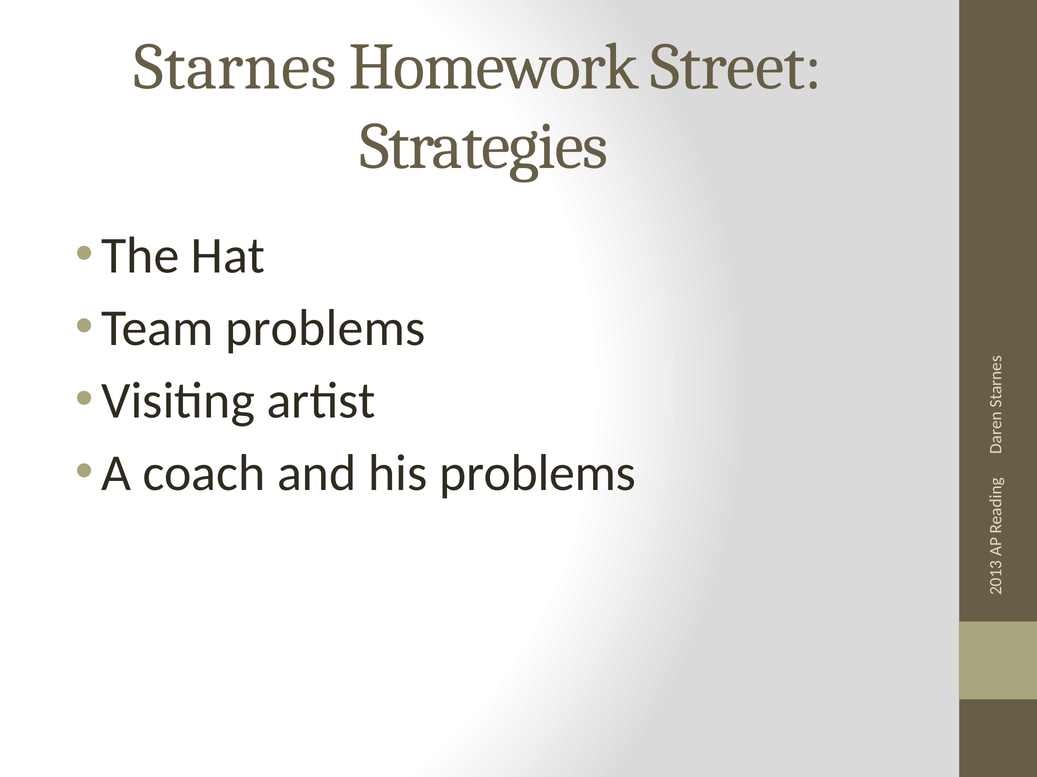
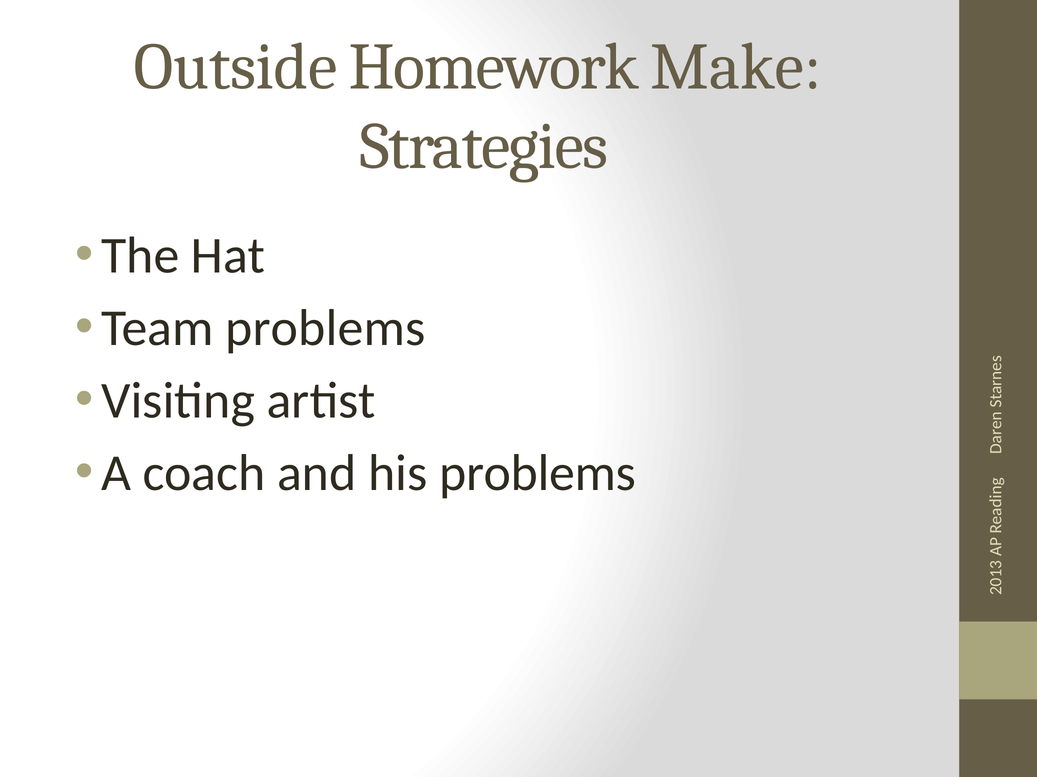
Starnes: Starnes -> Outside
Street: Street -> Make
